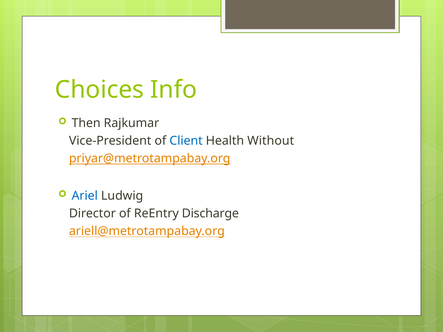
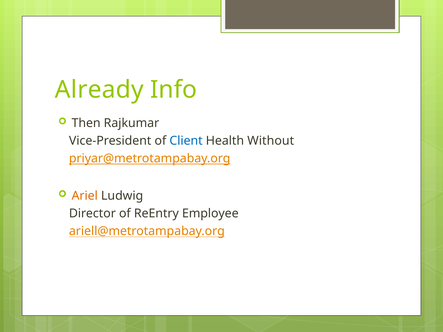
Choices: Choices -> Already
Ariel colour: blue -> orange
Discharge: Discharge -> Employee
